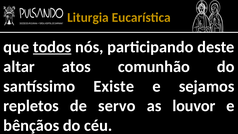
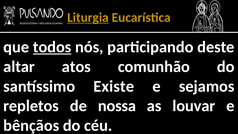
Liturgia underline: none -> present
servo: servo -> nossa
louvor: louvor -> louvar
